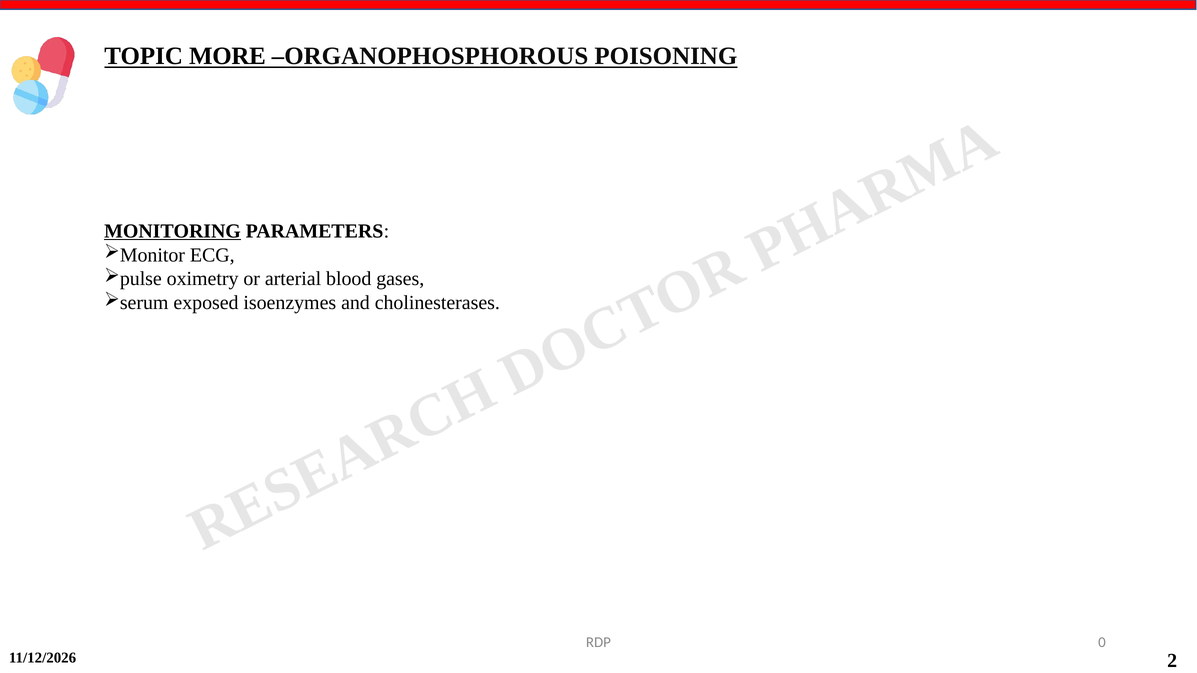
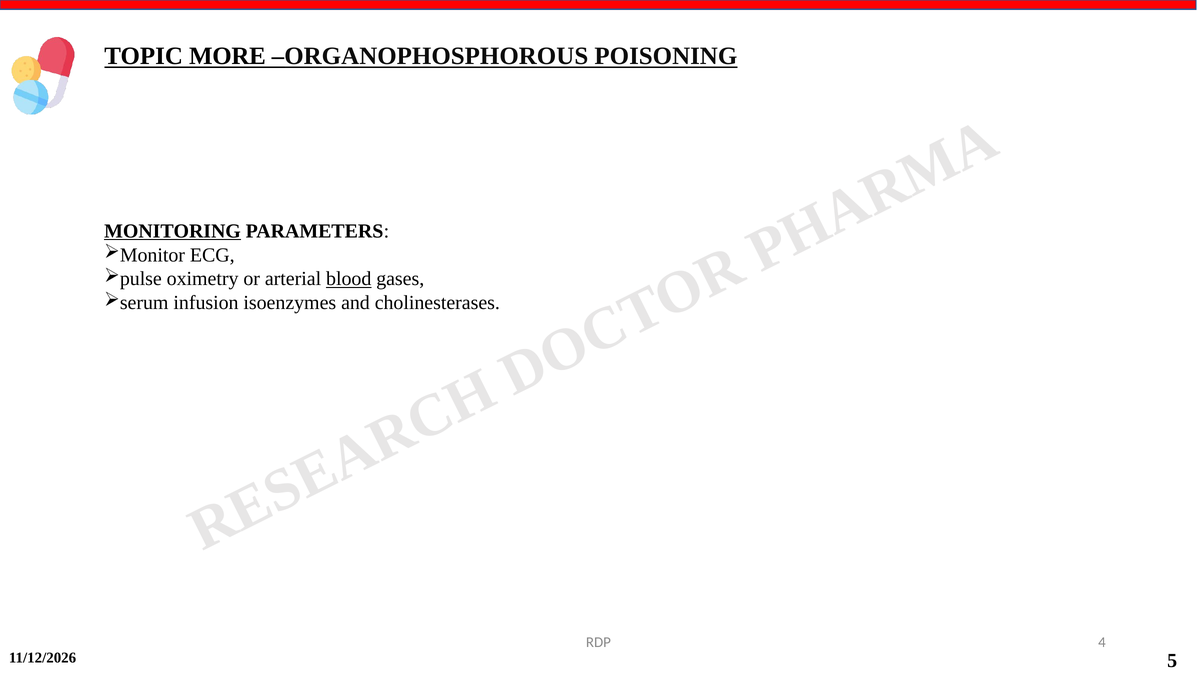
blood underline: none -> present
exposed: exposed -> infusion
0: 0 -> 4
2: 2 -> 5
